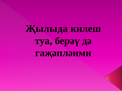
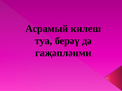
Җылыда: Җылыда -> Асрамый
